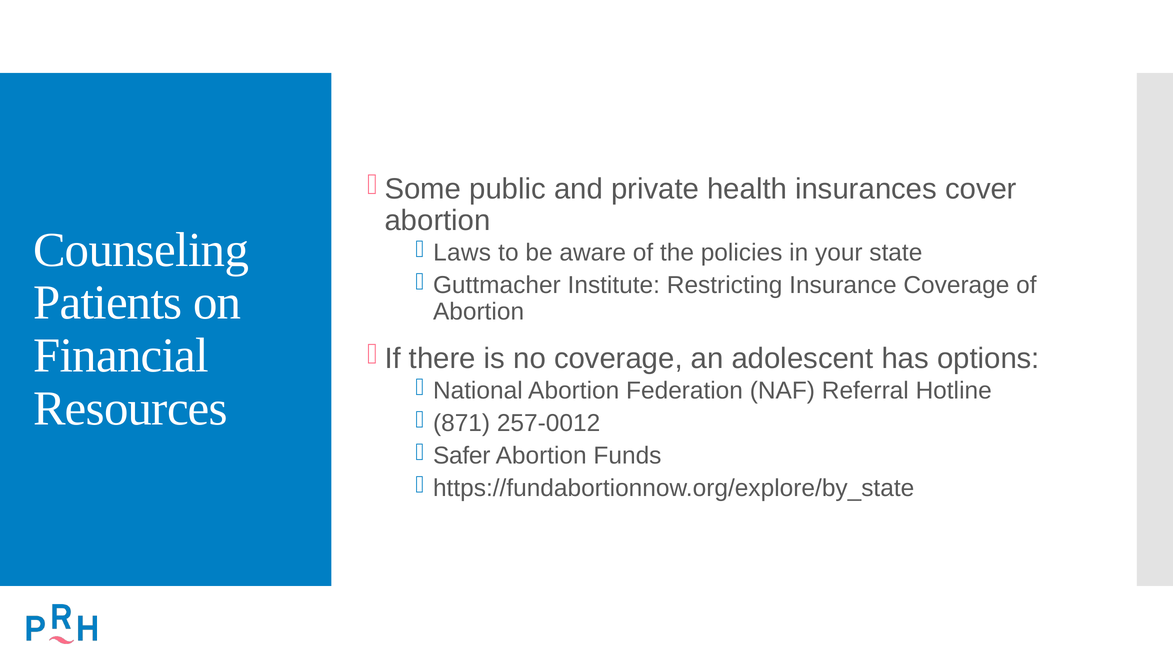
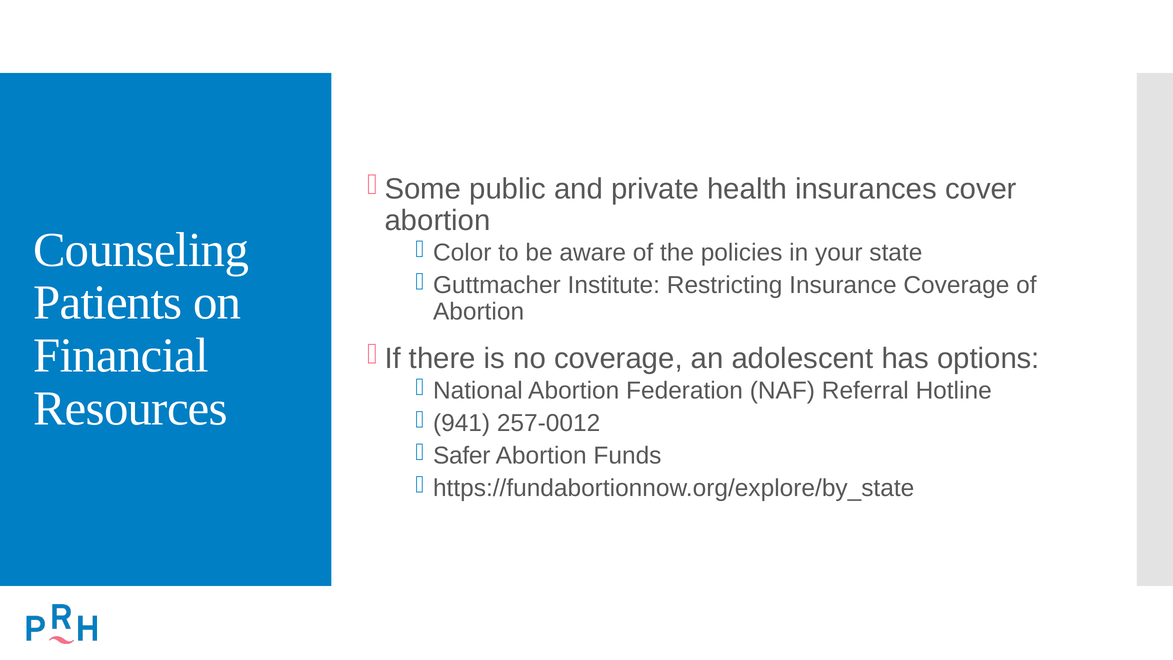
Laws: Laws -> Color
871: 871 -> 941
